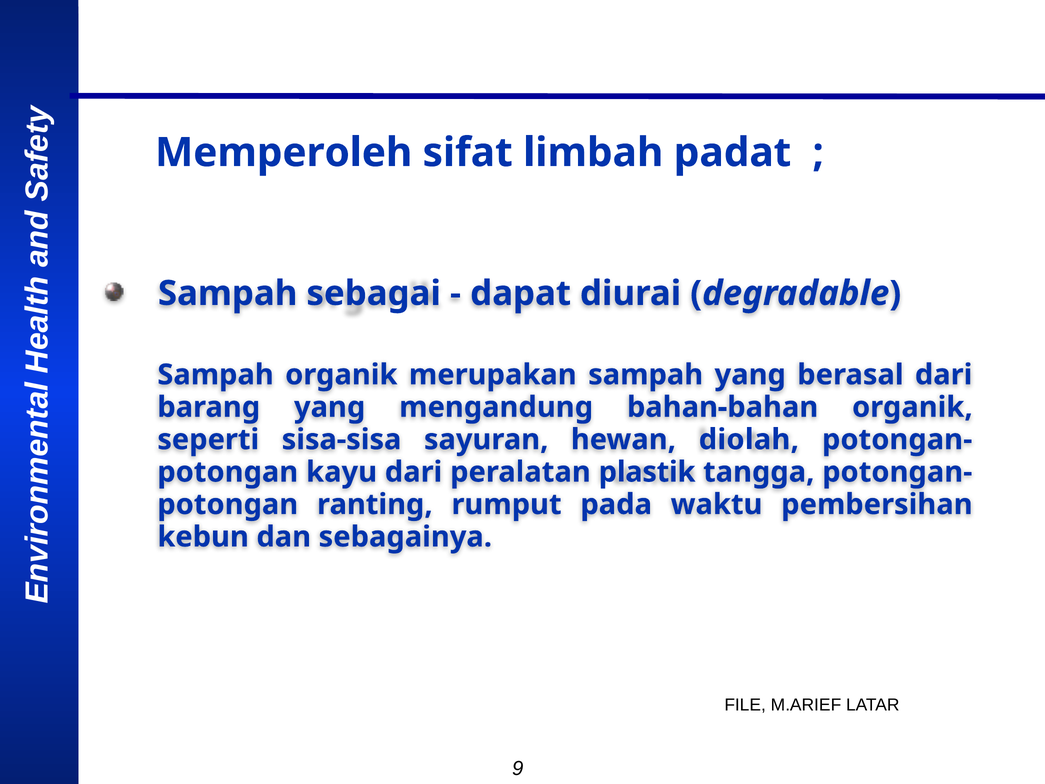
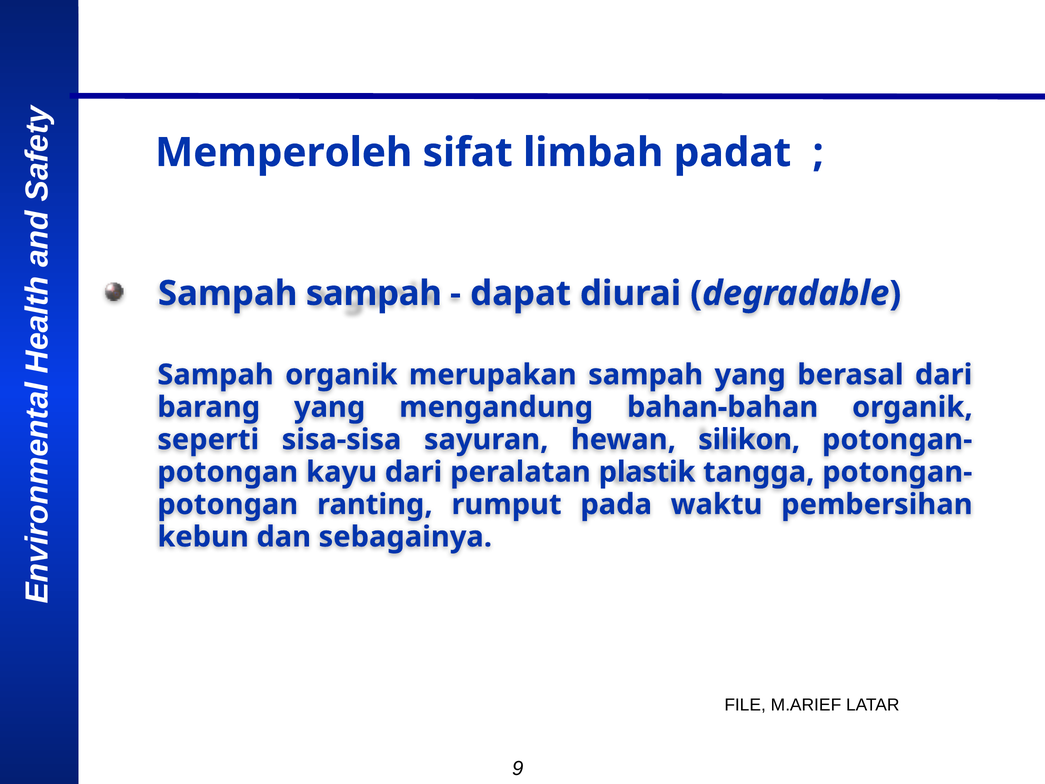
Sampah sebagai: sebagai -> sampah
diolah: diolah -> silikon
